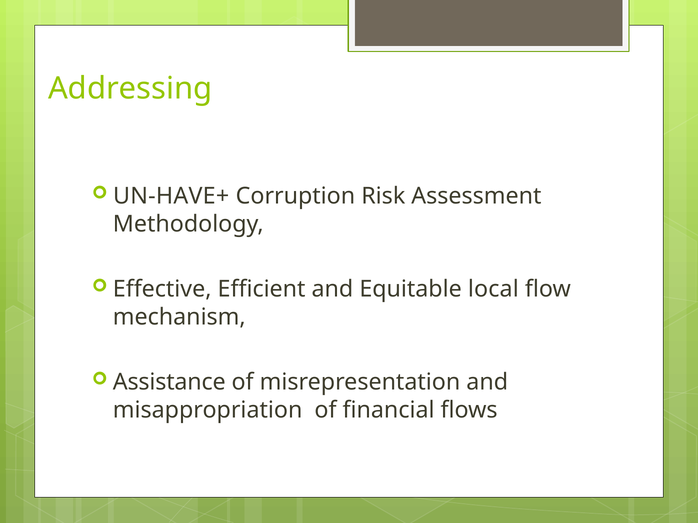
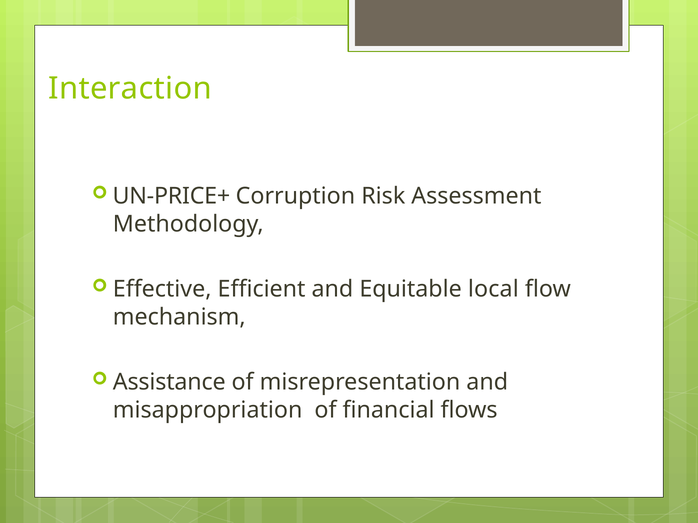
Addressing: Addressing -> Interaction
UN-HAVE+: UN-HAVE+ -> UN-PRICE+
